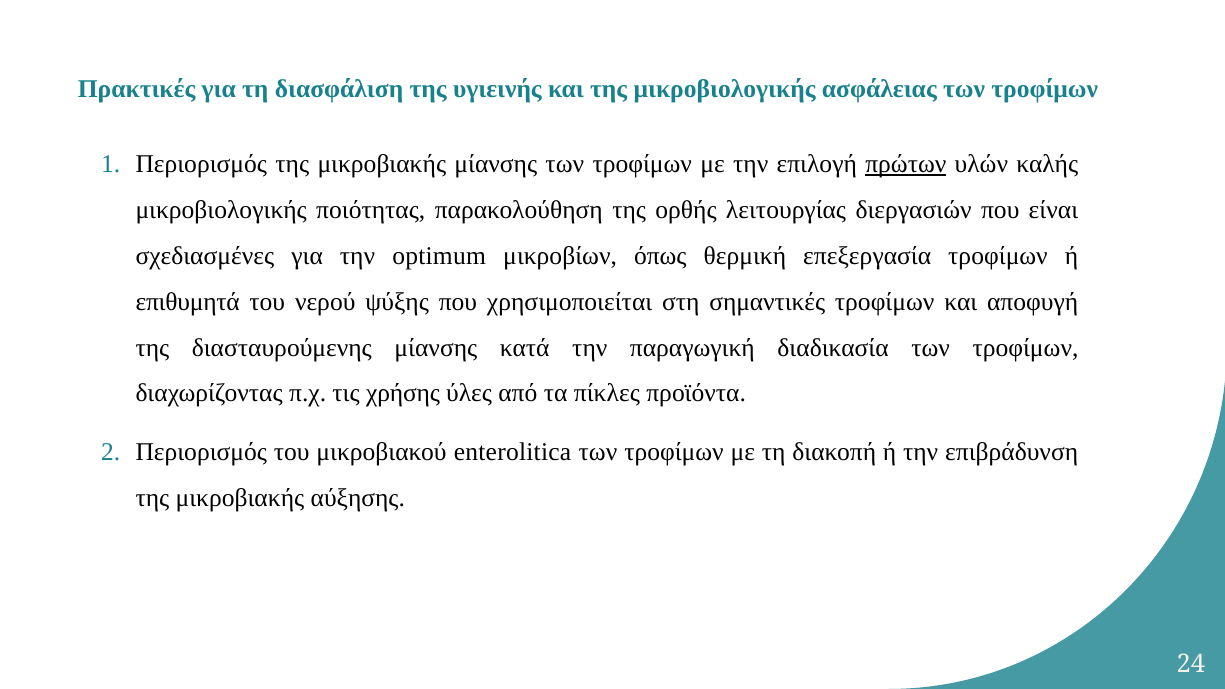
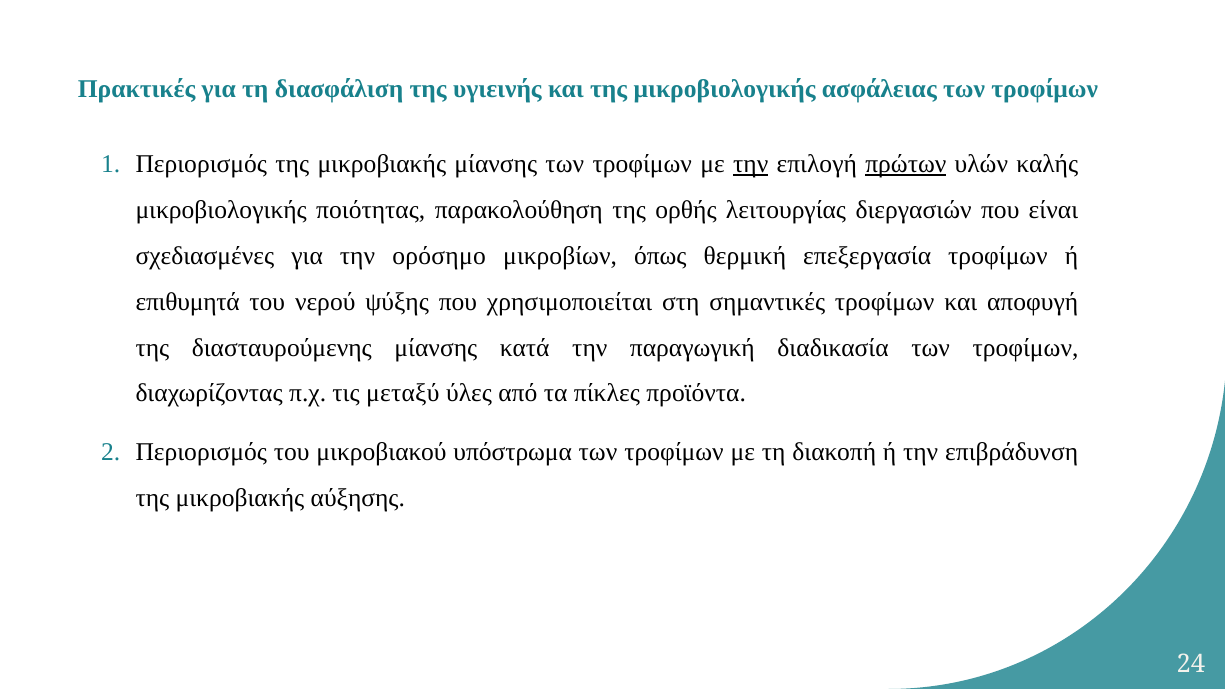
την at (751, 164) underline: none -> present
optimum: optimum -> ορόσημο
χρήσης: χρήσης -> μεταξύ
enterolitica: enterolitica -> υπόστρωμα
